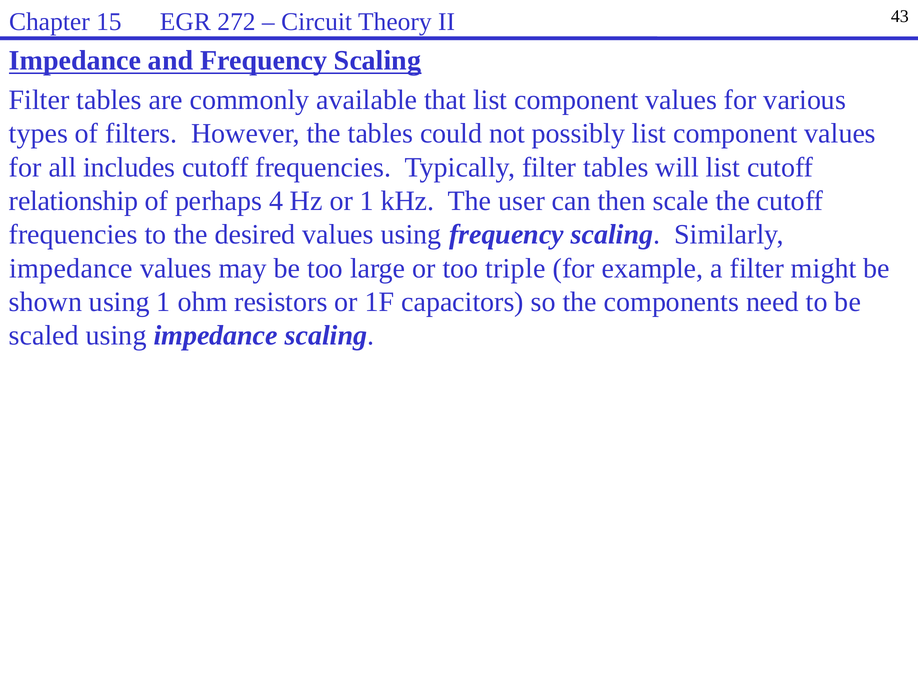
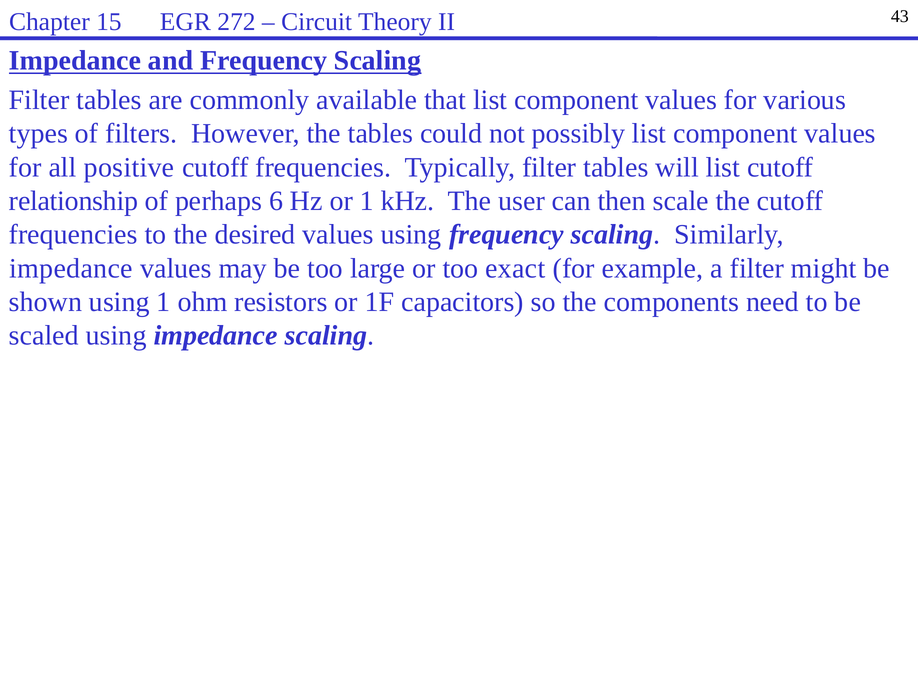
includes: includes -> positive
4: 4 -> 6
triple: triple -> exact
